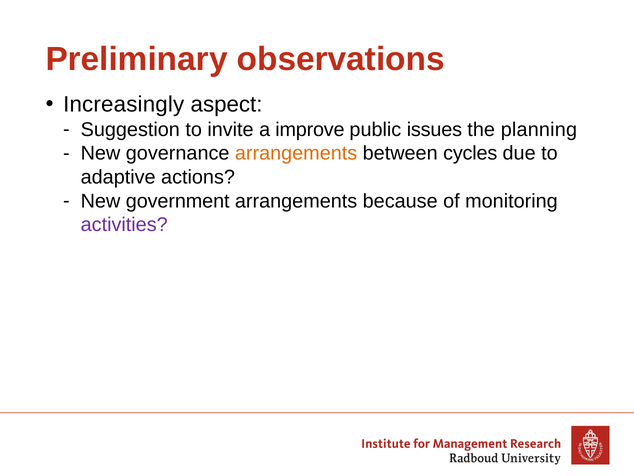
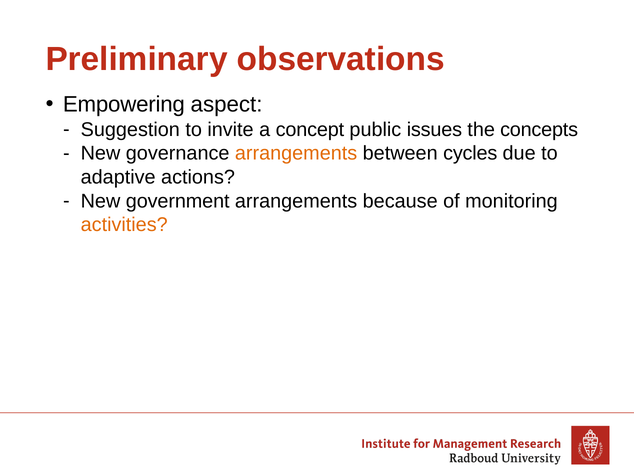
Increasingly: Increasingly -> Empowering
improve: improve -> concept
planning: planning -> concepts
activities colour: purple -> orange
